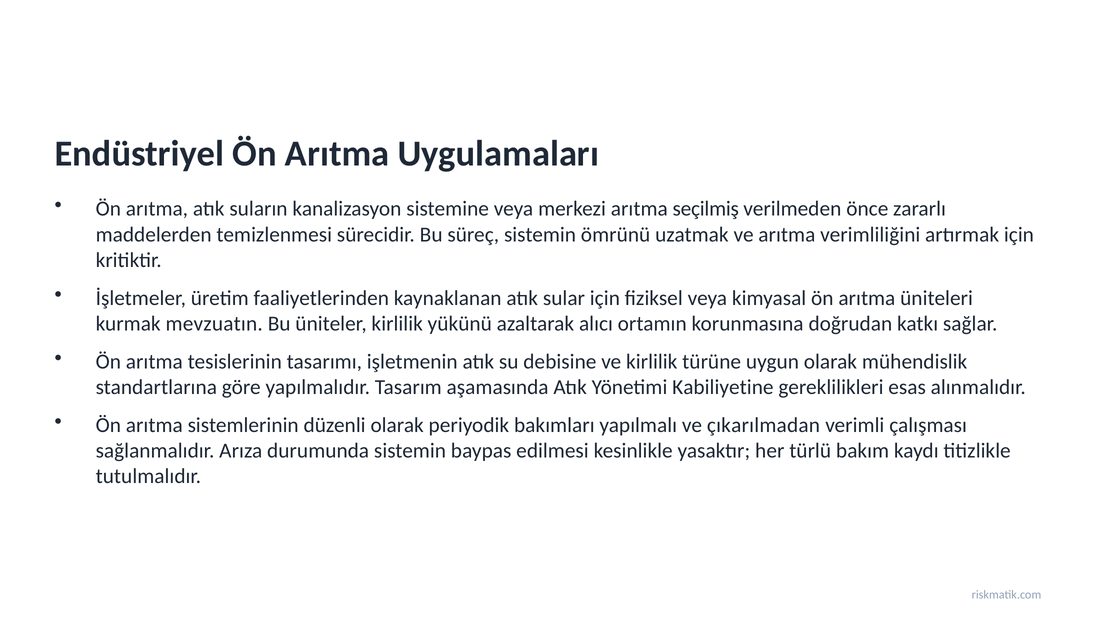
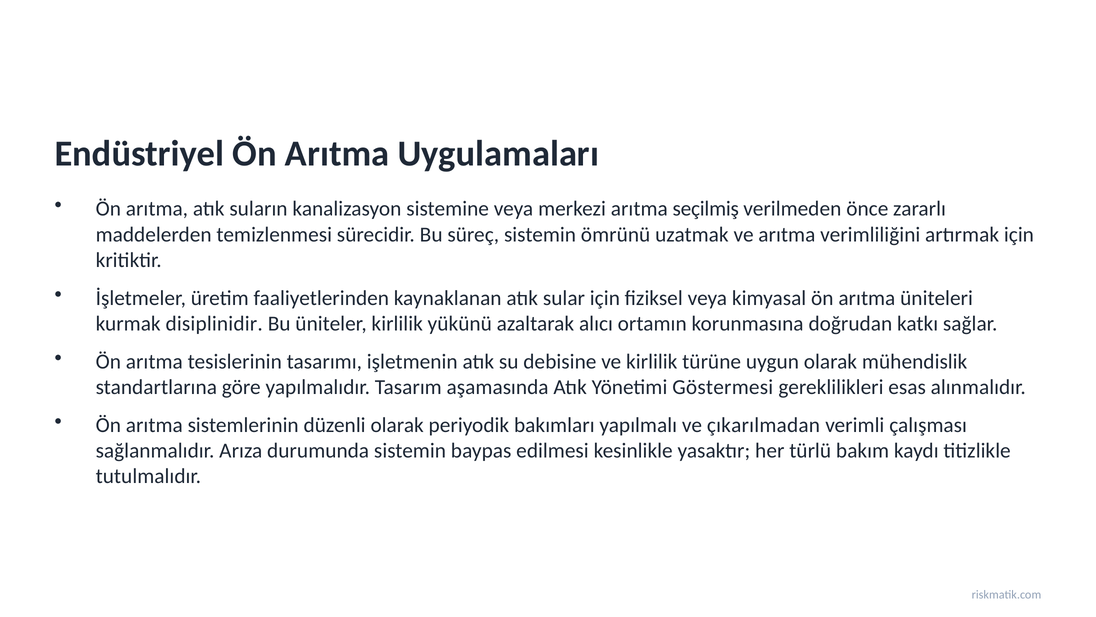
mevzuatın: mevzuatın -> disiplinidir
Kabiliyetine: Kabiliyetine -> Göstermesi
